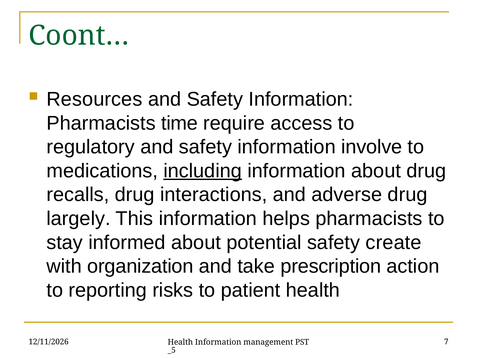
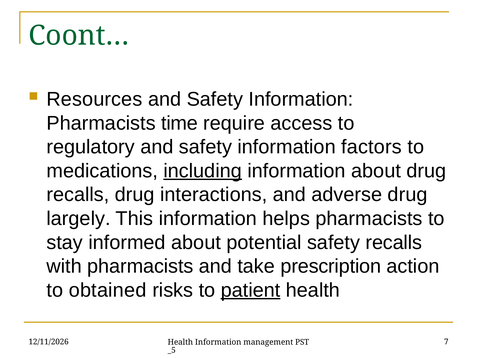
involve: involve -> factors
safety create: create -> recalls
with organization: organization -> pharmacists
reporting: reporting -> obtained
patient underline: none -> present
